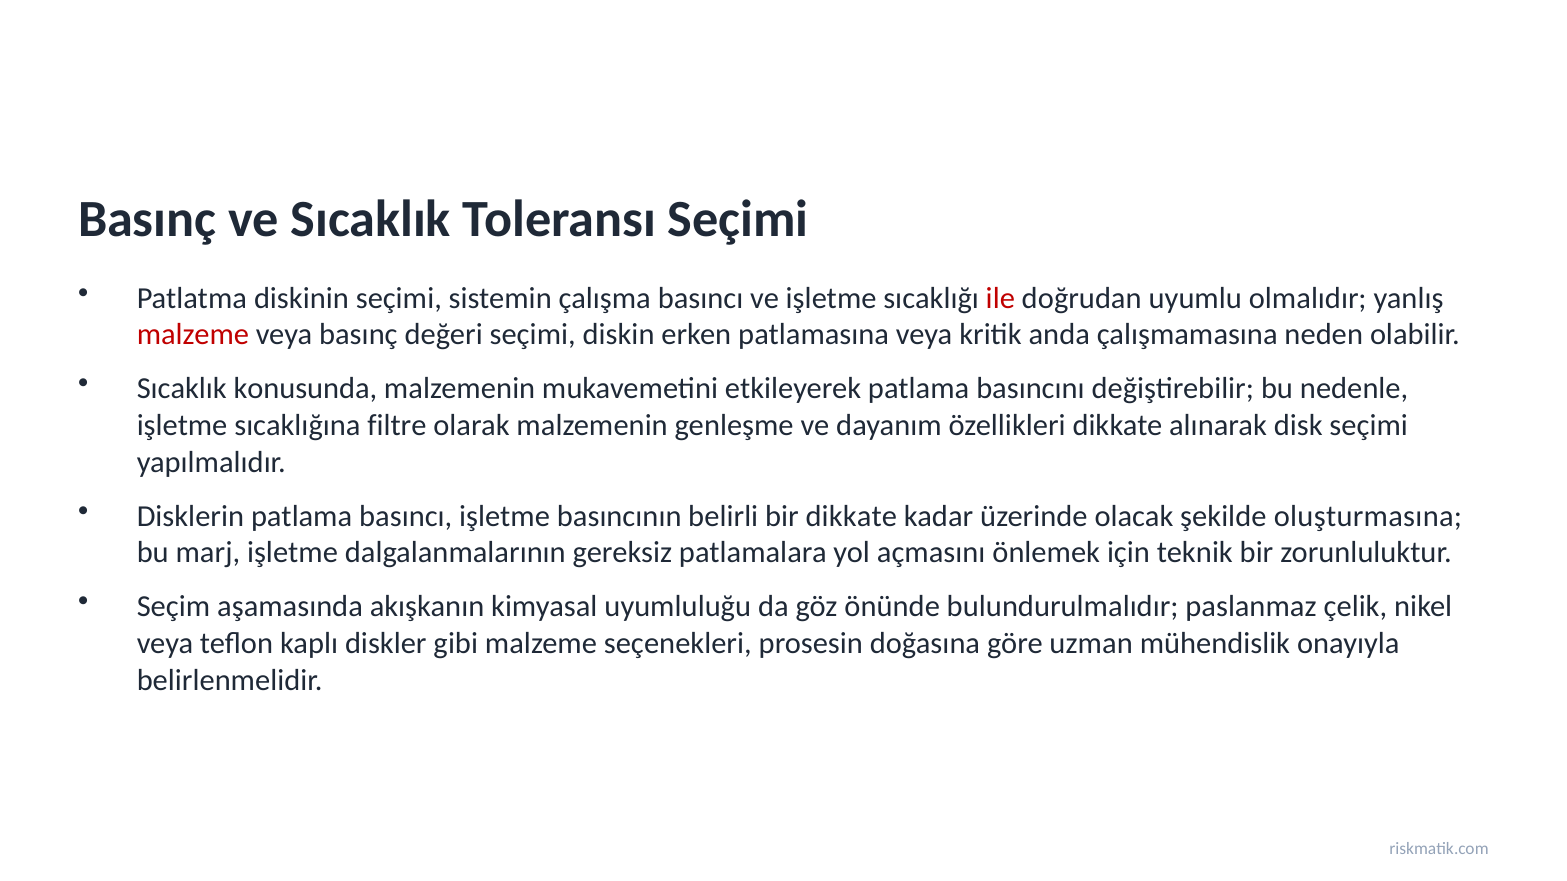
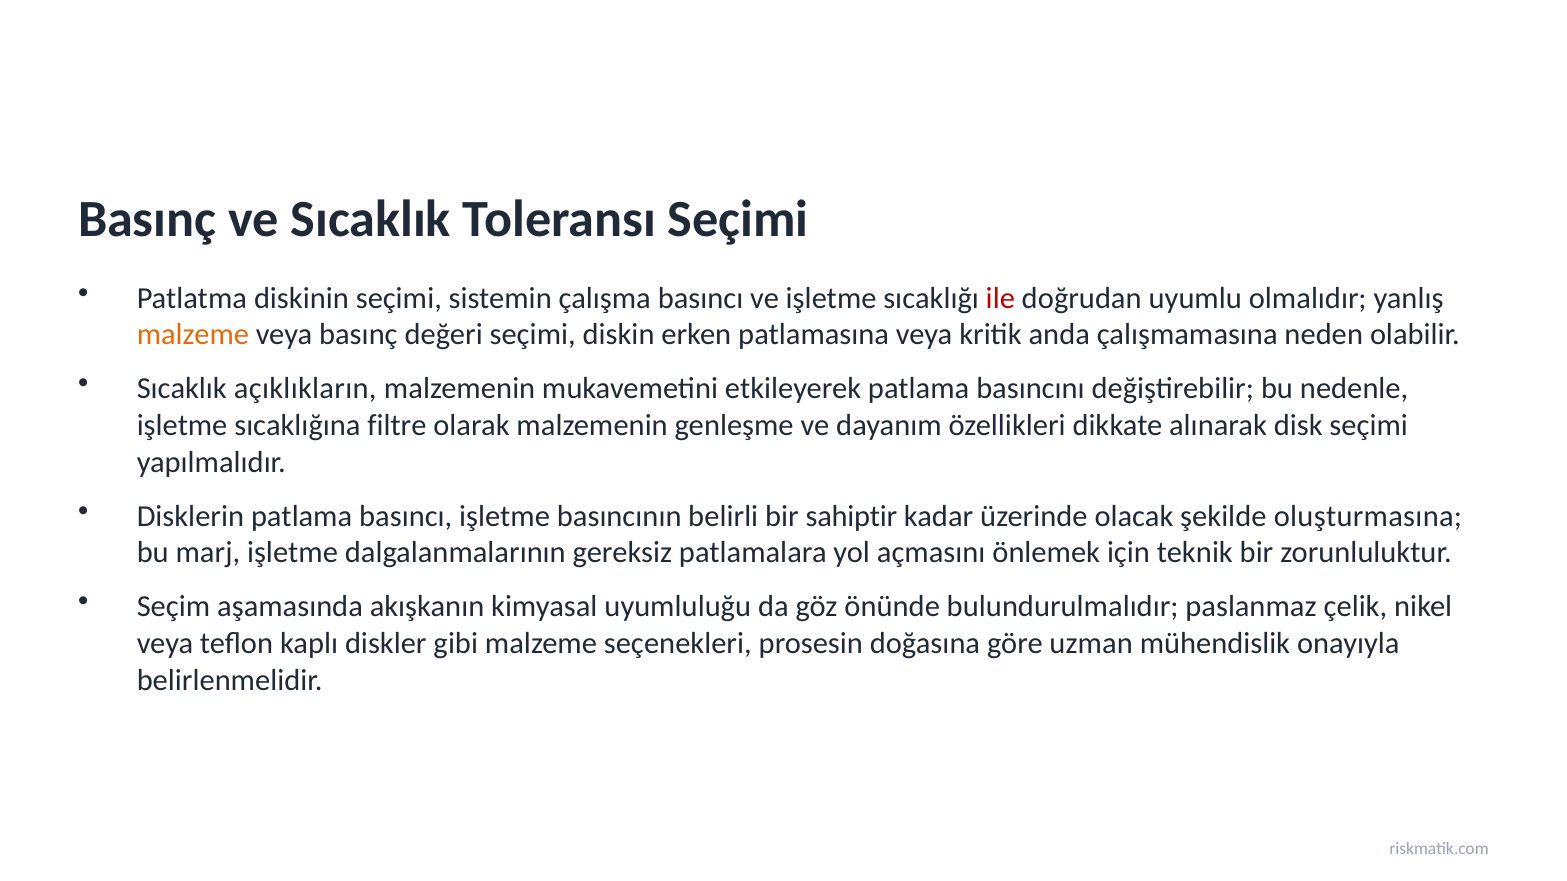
malzeme at (193, 335) colour: red -> orange
konusunda: konusunda -> açıklıkların
bir dikkate: dikkate -> sahiptir
